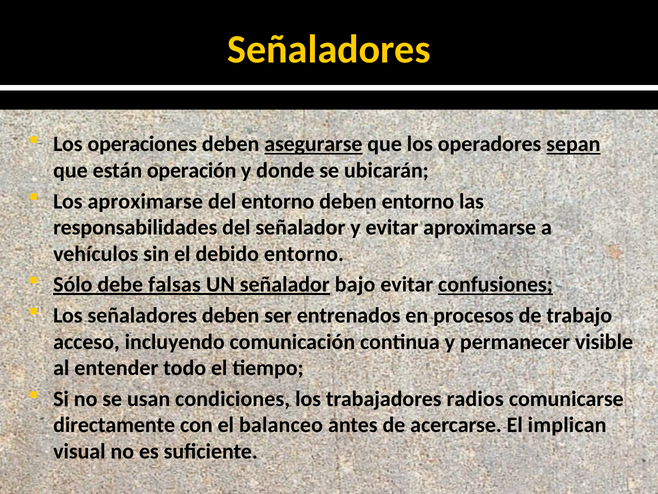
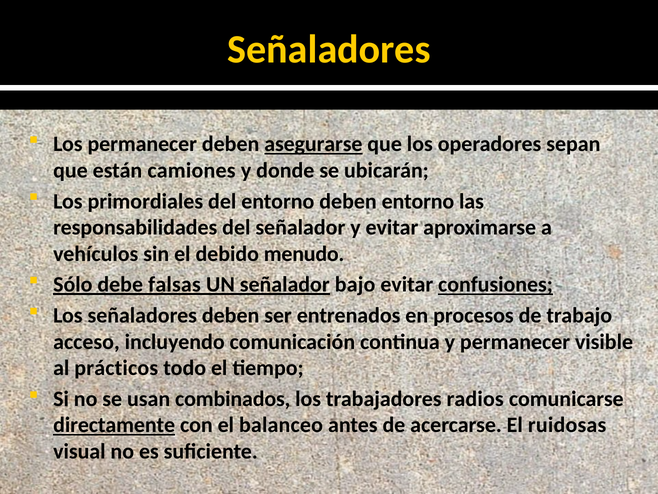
Los operaciones: operaciones -> permanecer
sepan underline: present -> none
operación: operación -> camiones
Los aproximarse: aproximarse -> primordiales
debido entorno: entorno -> menudo
entender: entender -> prácticos
condiciones: condiciones -> combinados
directamente underline: none -> present
implican: implican -> ruidosas
